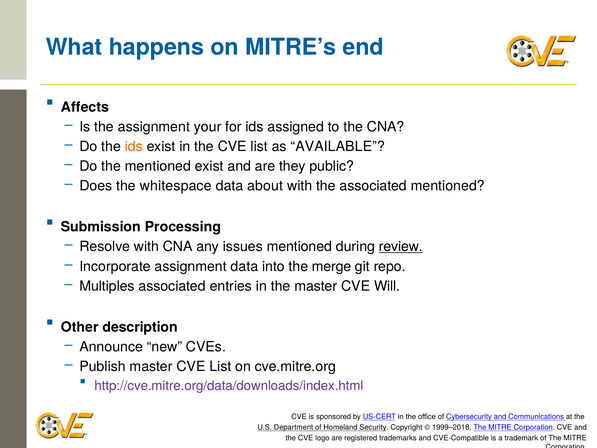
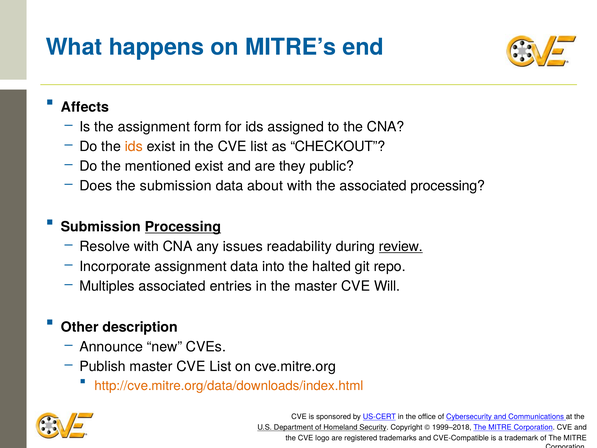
your: your -> form
AVAILABLE: AVAILABLE -> CHECKOUT
the whitespace: whitespace -> submission
associated mentioned: mentioned -> processing
Processing at (183, 227) underline: none -> present
issues mentioned: mentioned -> readability
merge: merge -> halted
http://cve.mitre.org/data/downloads/index.html colour: purple -> orange
